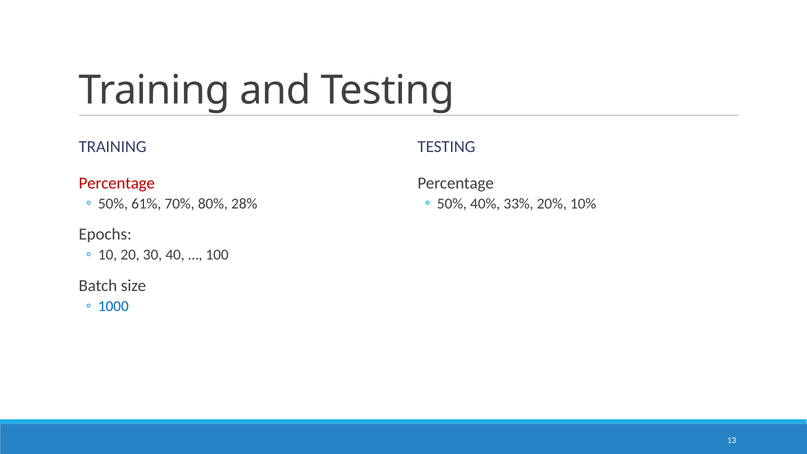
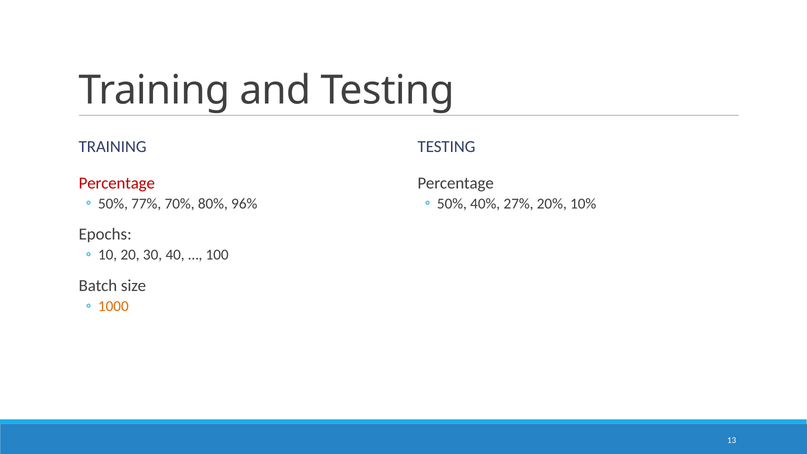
61%: 61% -> 77%
28%: 28% -> 96%
33%: 33% -> 27%
1000 colour: blue -> orange
